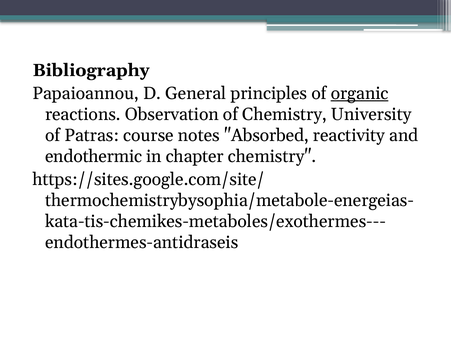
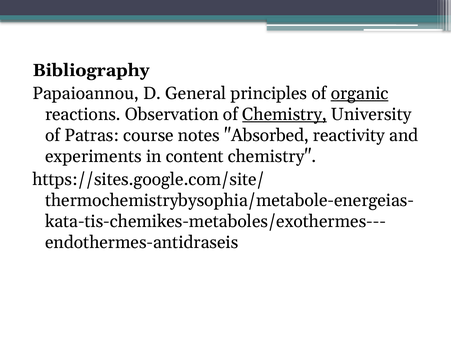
Chemistry at (285, 114) underline: none -> present
endothermic: endothermic -> experiments
chapter: chapter -> content
